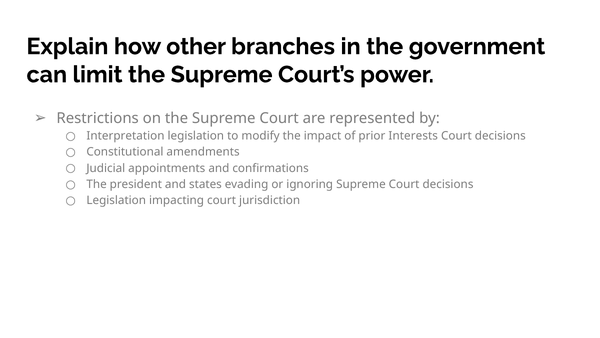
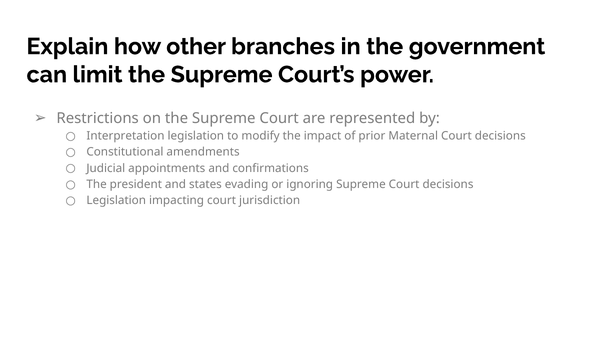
Interests: Interests -> Maternal
